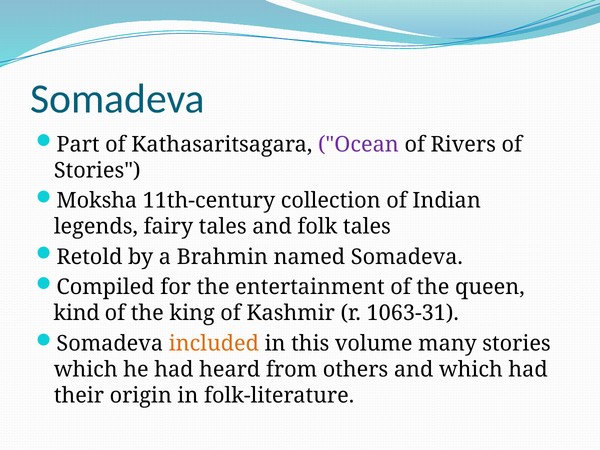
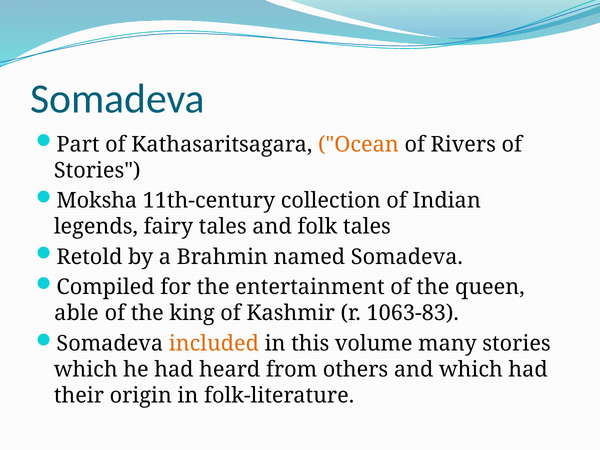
Ocean colour: purple -> orange
kind: kind -> able
1063-31: 1063-31 -> 1063-83
